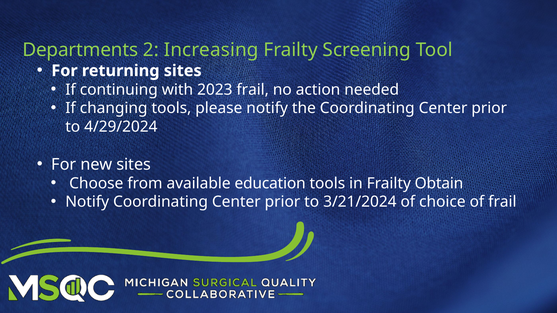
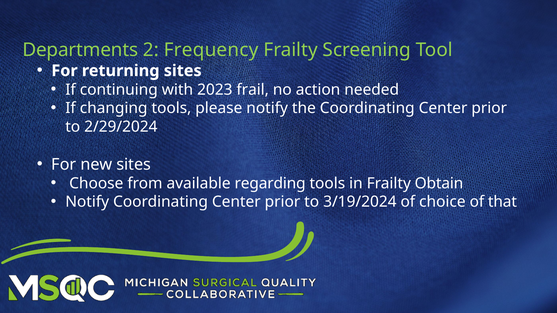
Increasing: Increasing -> Frequency
4/29/2024: 4/29/2024 -> 2/29/2024
education: education -> regarding
3/21/2024: 3/21/2024 -> 3/19/2024
of frail: frail -> that
